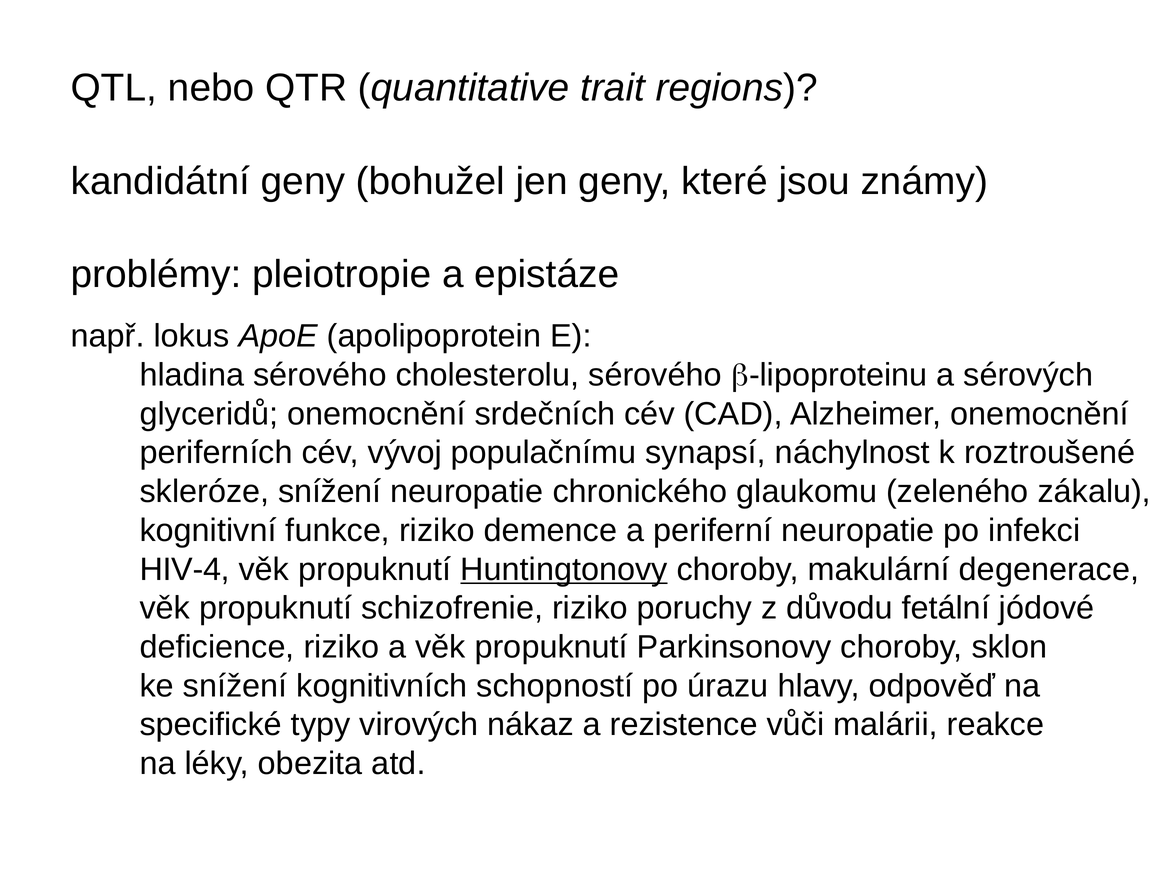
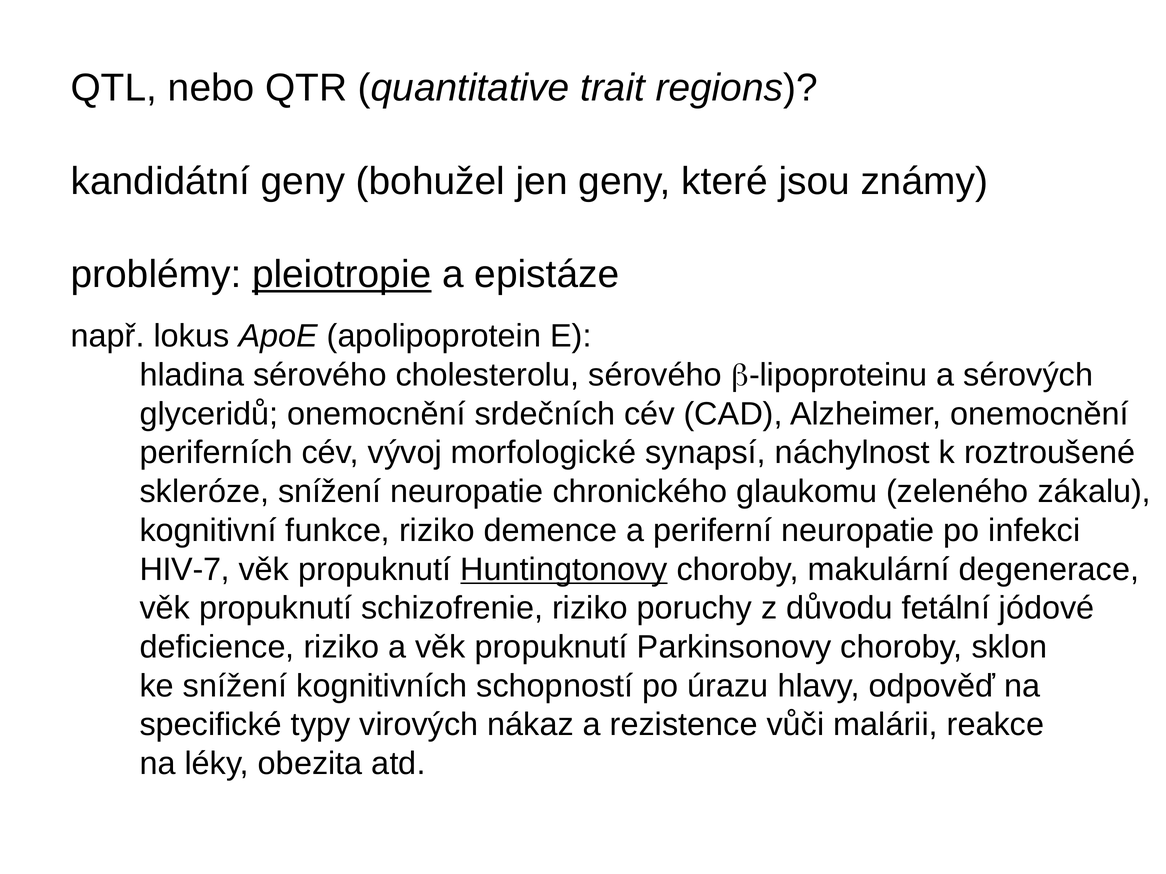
pleiotropie underline: none -> present
populačnímu: populačnímu -> morfologické
HIV-4: HIV-4 -> HIV-7
